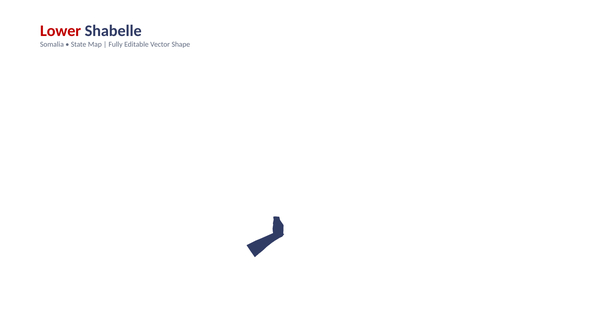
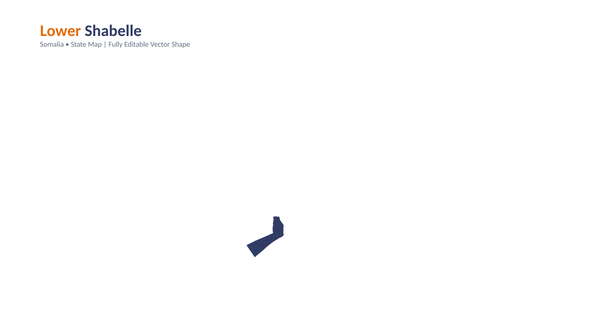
Lower colour: red -> orange
